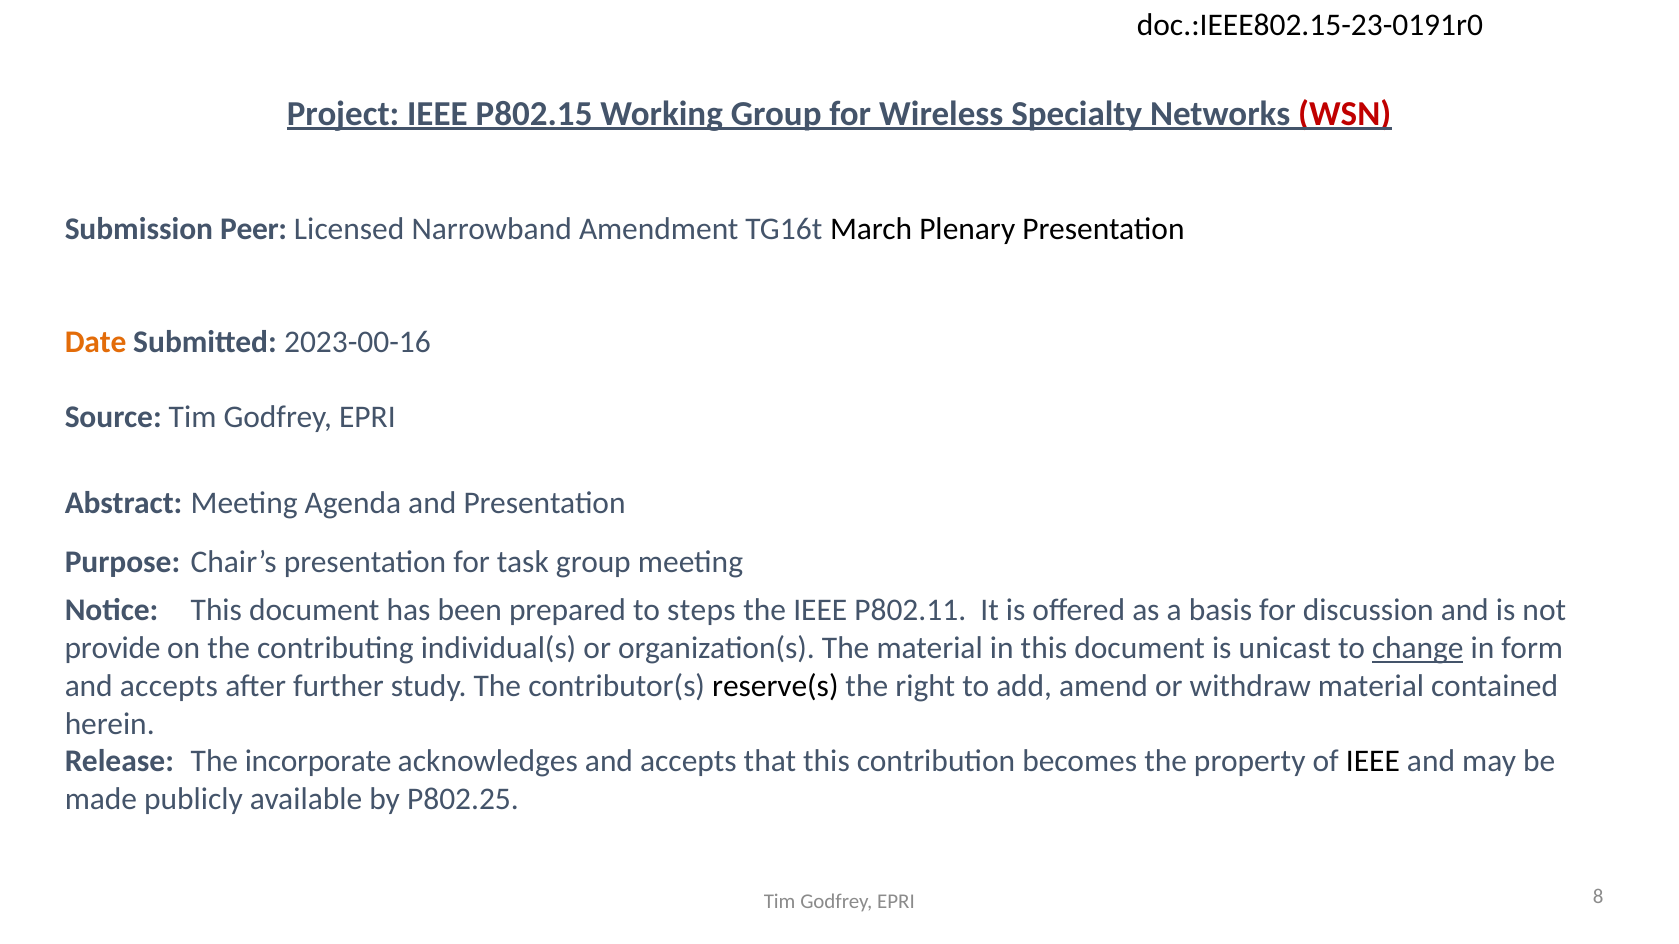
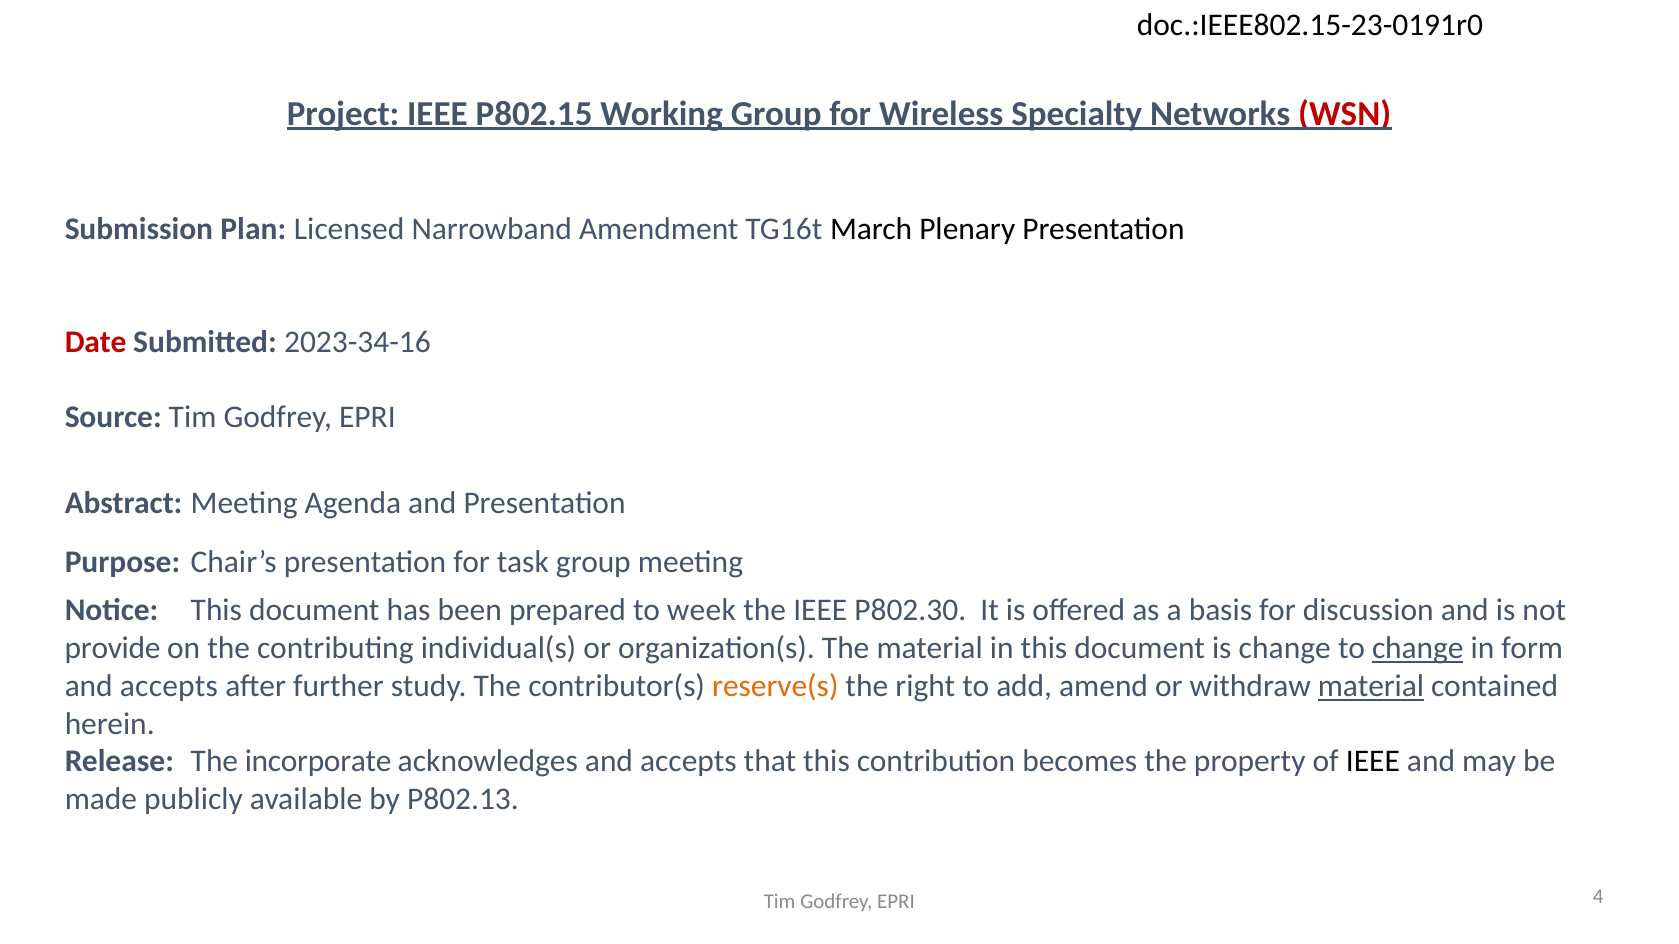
Peer: Peer -> Plan
Date colour: orange -> red
2023-00-16: 2023-00-16 -> 2023-34-16
steps: steps -> week
P802.11: P802.11 -> P802.30
is unicast: unicast -> change
reserve(s colour: black -> orange
material at (1371, 686) underline: none -> present
P802.25: P802.25 -> P802.13
8: 8 -> 4
